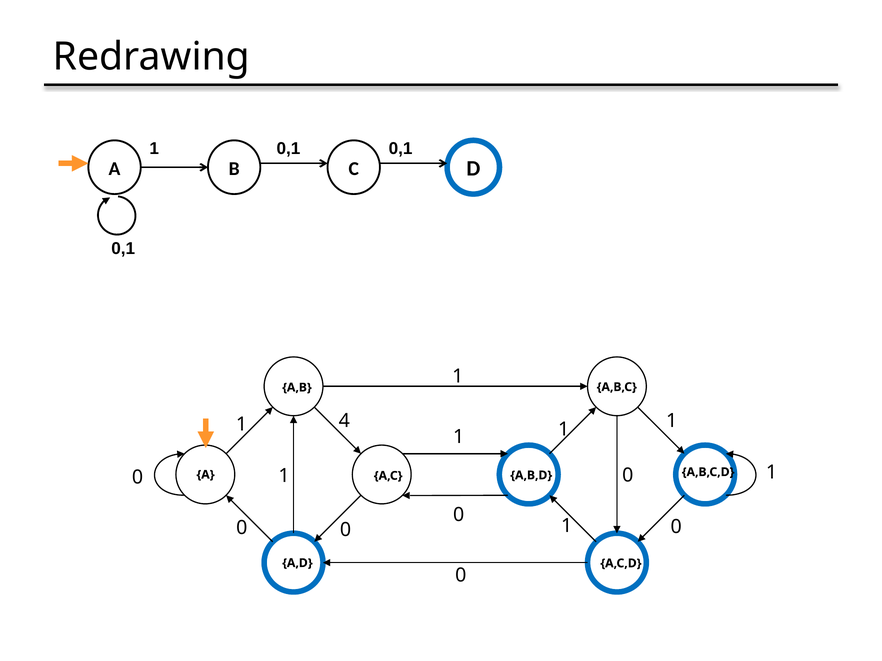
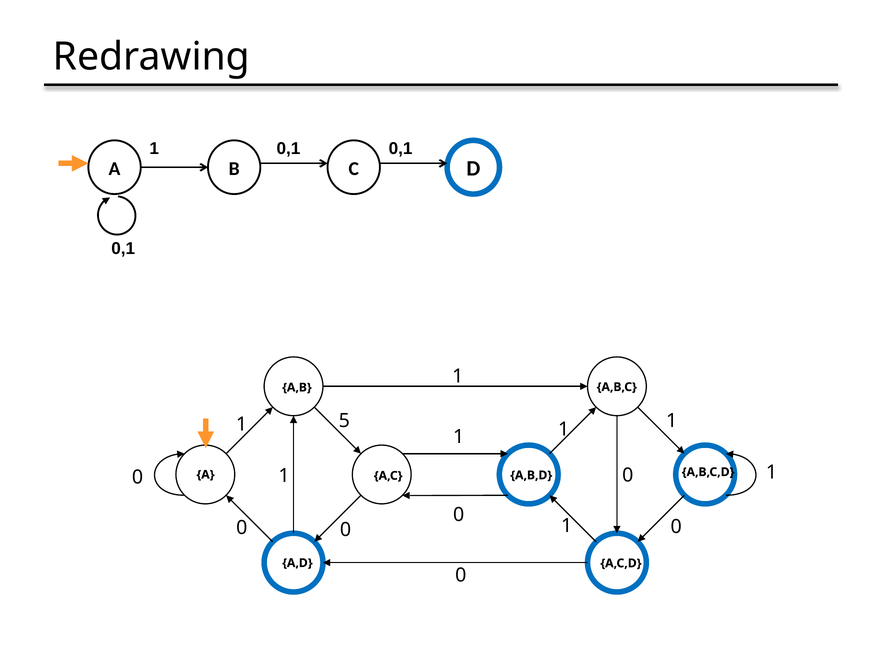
4: 4 -> 5
